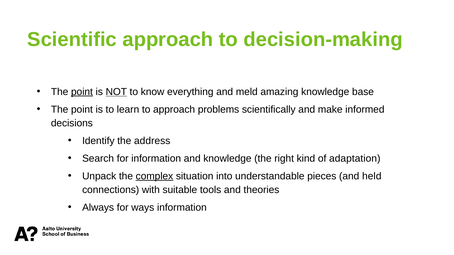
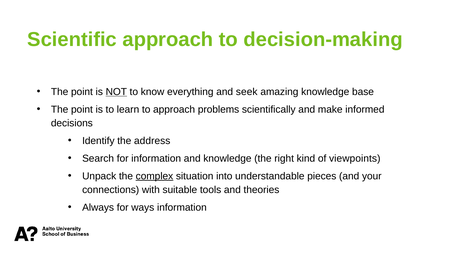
point at (82, 92) underline: present -> none
meld: meld -> seek
adaptation: adaptation -> viewpoints
held: held -> your
